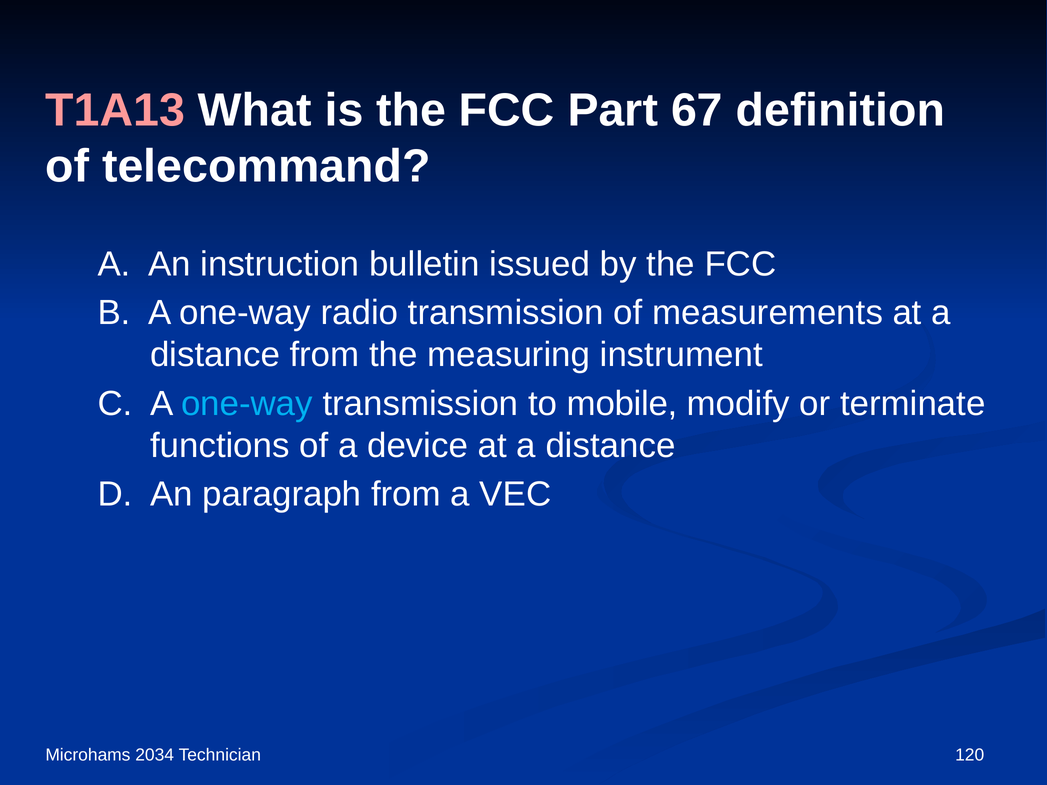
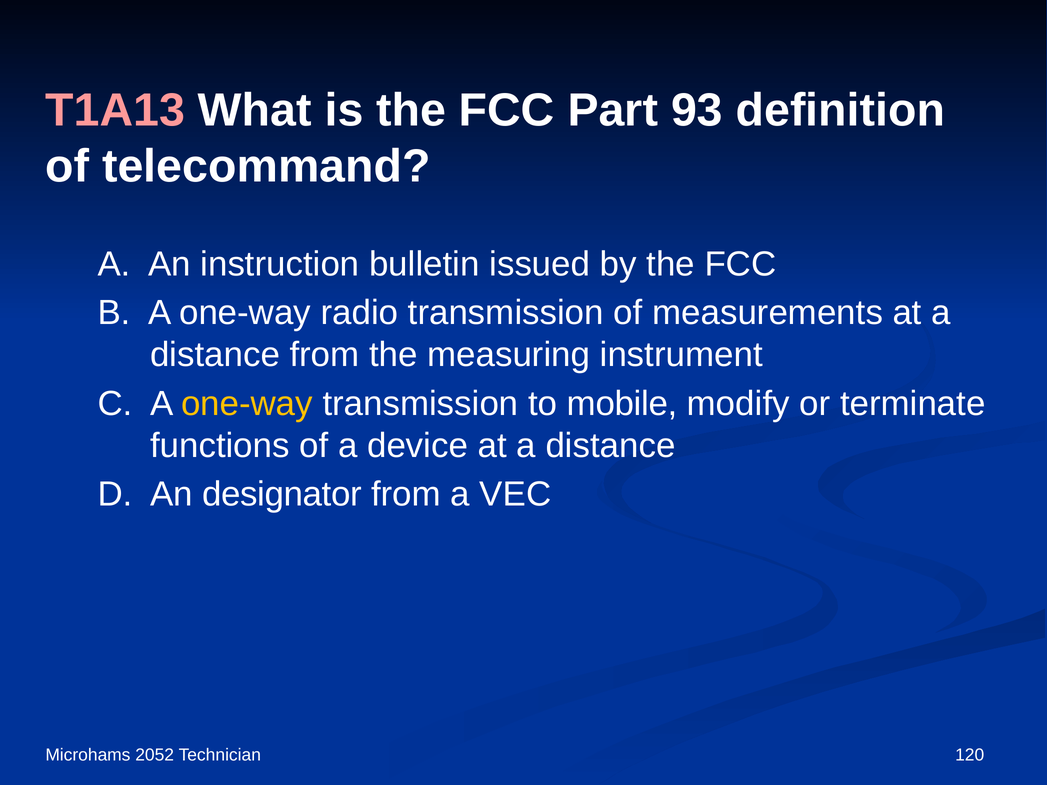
67: 67 -> 93
one-way at (247, 404) colour: light blue -> yellow
paragraph: paragraph -> designator
2034: 2034 -> 2052
